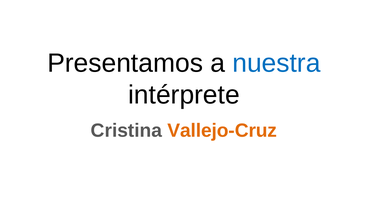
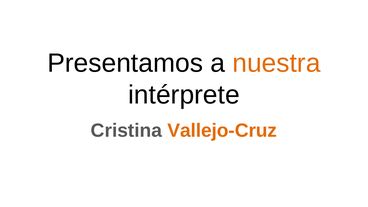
nuestra colour: blue -> orange
